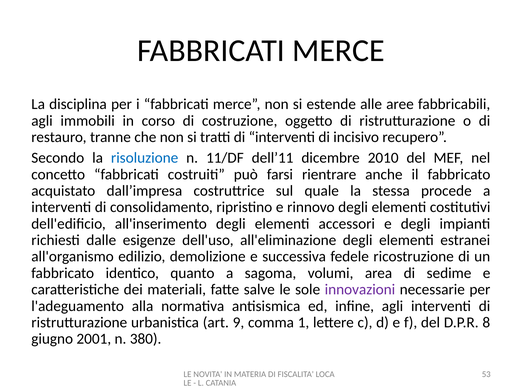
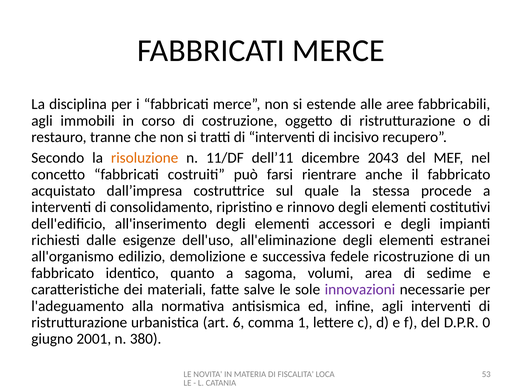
risoluzione colour: blue -> orange
2010: 2010 -> 2043
9: 9 -> 6
8: 8 -> 0
